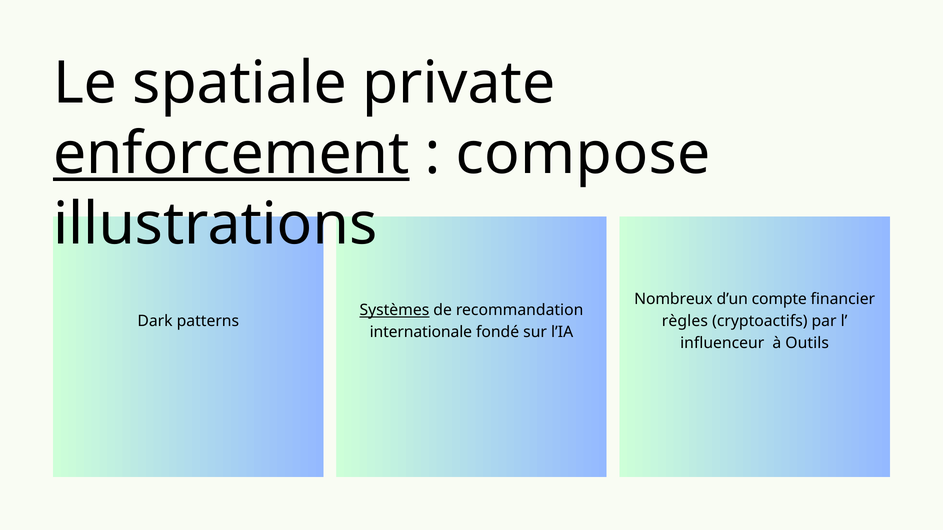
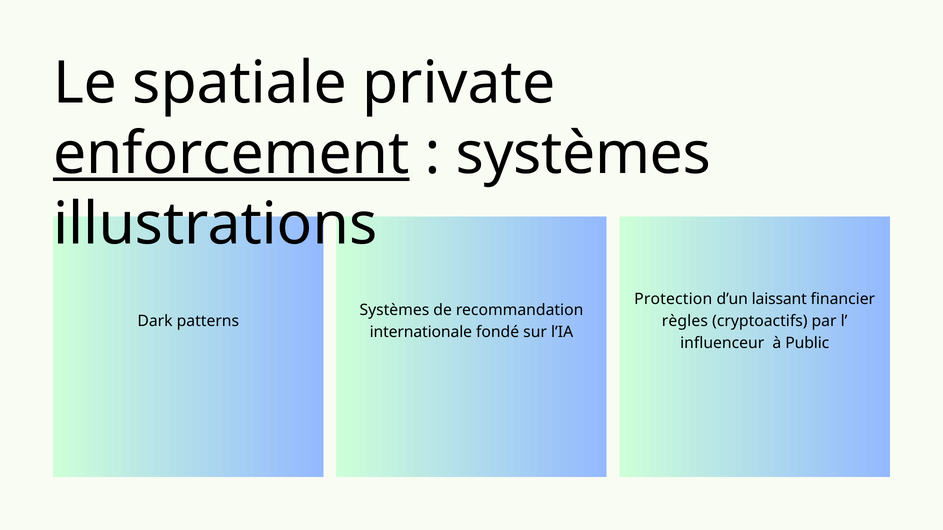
compose at (583, 154): compose -> systèmes
Nombreux: Nombreux -> Protection
compte: compte -> laissant
Systèmes at (394, 310) underline: present -> none
Outils: Outils -> Public
